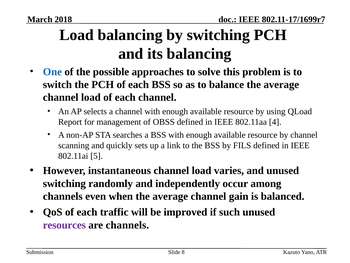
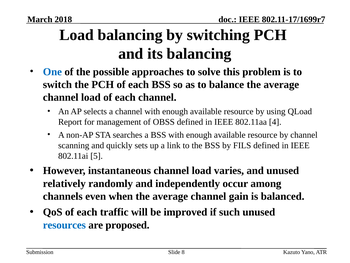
switching at (64, 183): switching -> relatively
resources colour: purple -> blue
are channels: channels -> proposed
